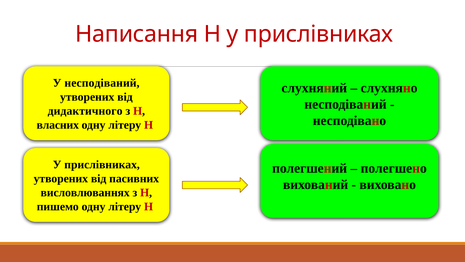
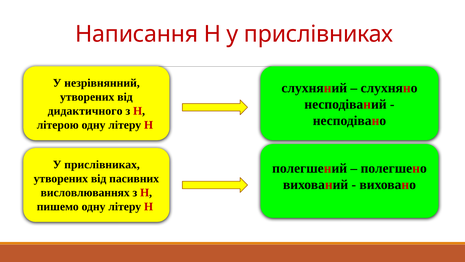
У несподіваний: несподіваний -> незрівнянний
власних: власних -> літерою
